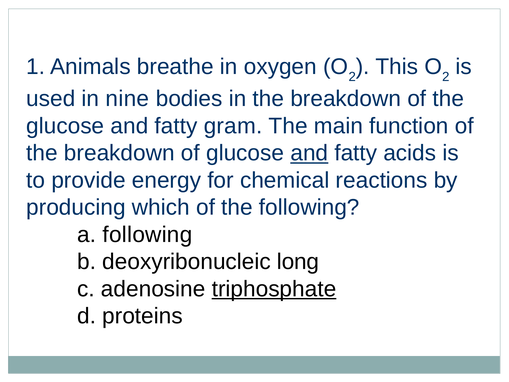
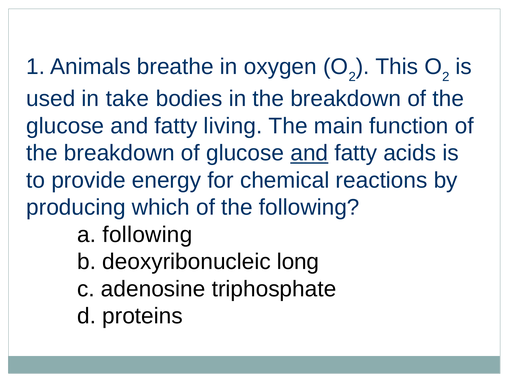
nine: nine -> take
gram: gram -> living
triphosphate underline: present -> none
